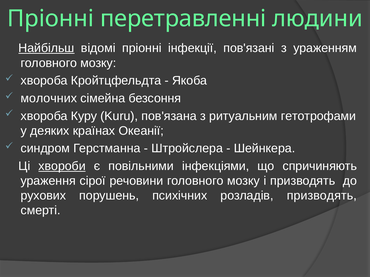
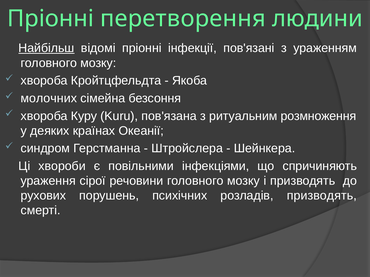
перетравленні: перетравленні -> перетворення
гетотрофами: гетотрофами -> розмноження
хвороби underline: present -> none
